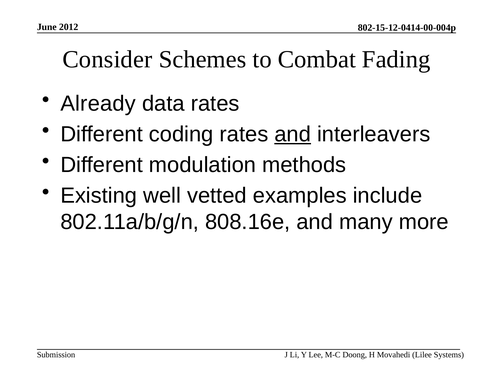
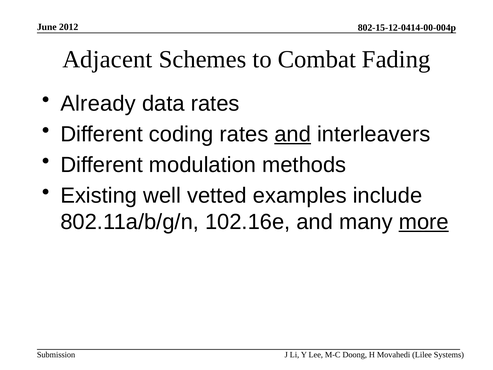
Consider: Consider -> Adjacent
808.16e: 808.16e -> 102.16e
more underline: none -> present
